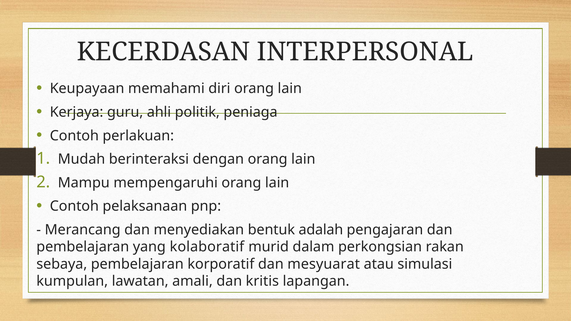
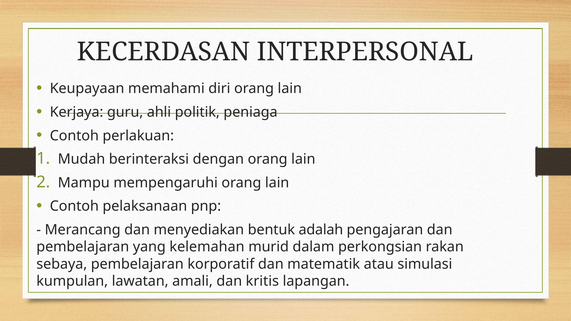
kolaboratif: kolaboratif -> kelemahan
mesyuarat: mesyuarat -> matematik
